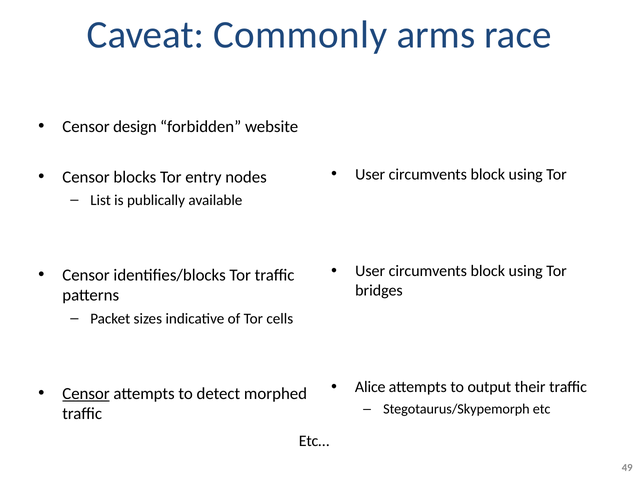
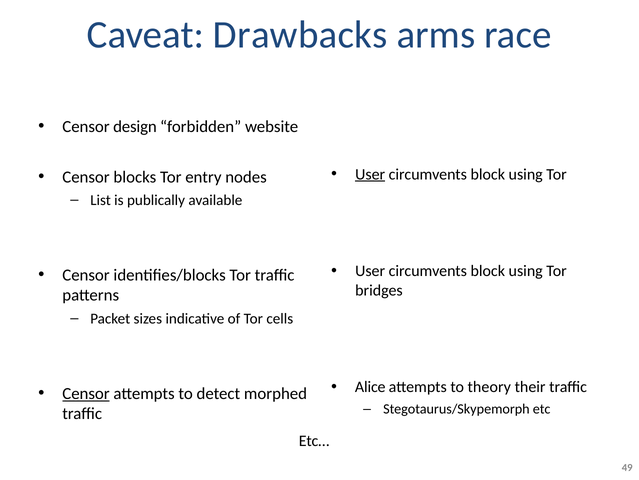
Commonly: Commonly -> Drawbacks
User at (370, 174) underline: none -> present
output: output -> theory
